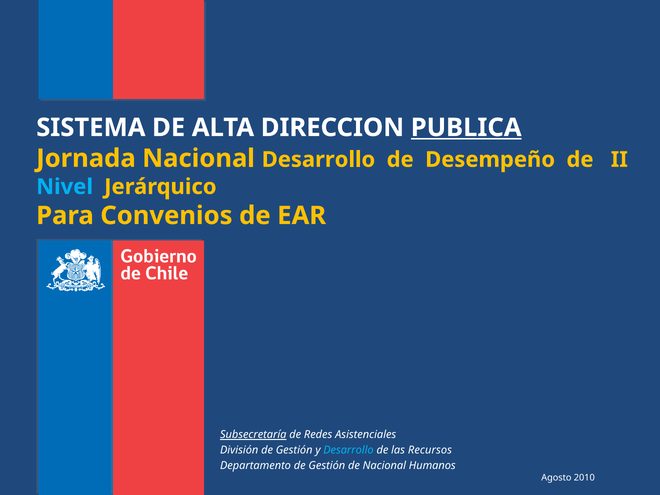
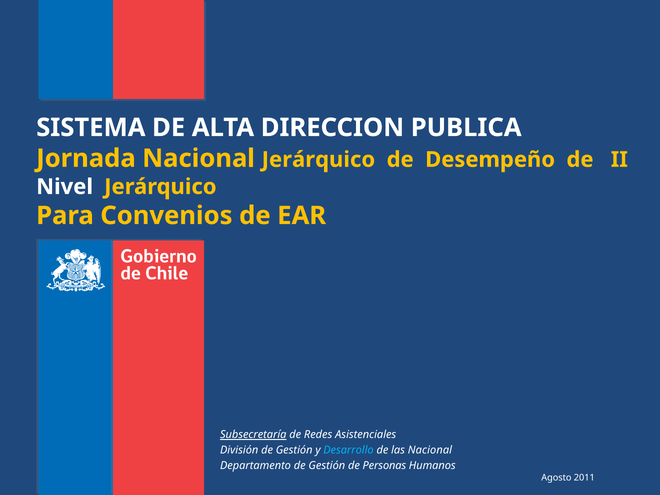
PUBLICA underline: present -> none
Nacional Desarrollo: Desarrollo -> Jerárquico
Nivel colour: light blue -> white
las Recursos: Recursos -> Nacional
de Nacional: Nacional -> Personas
2010: 2010 -> 2011
